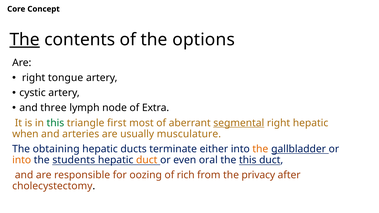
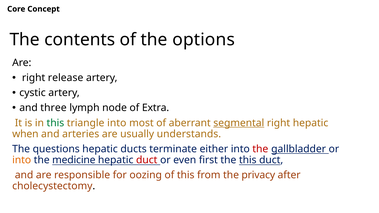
The at (25, 40) underline: present -> none
tongue: tongue -> release
triangle first: first -> into
musculature: musculature -> understands
obtaining: obtaining -> questions
the at (260, 149) colour: orange -> red
students: students -> medicine
duct at (147, 160) colour: orange -> red
oral: oral -> first
of rich: rich -> this
